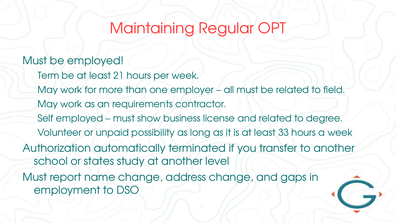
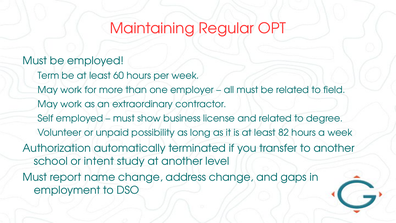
21: 21 -> 60
requirements: requirements -> extraordinary
33: 33 -> 82
states: states -> intent
